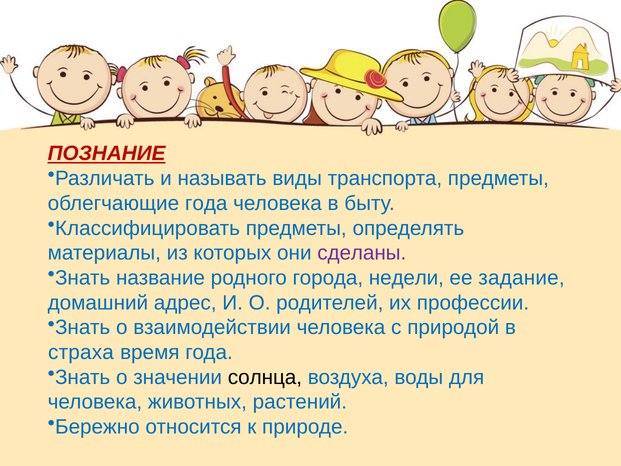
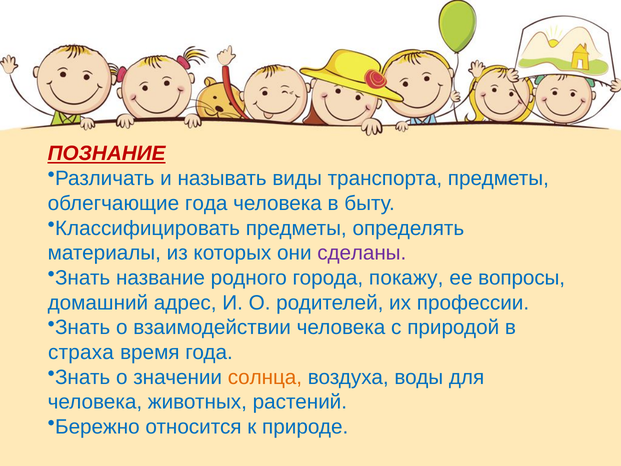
недели: недели -> покажу
задание: задание -> вопросы
солнца colour: black -> orange
